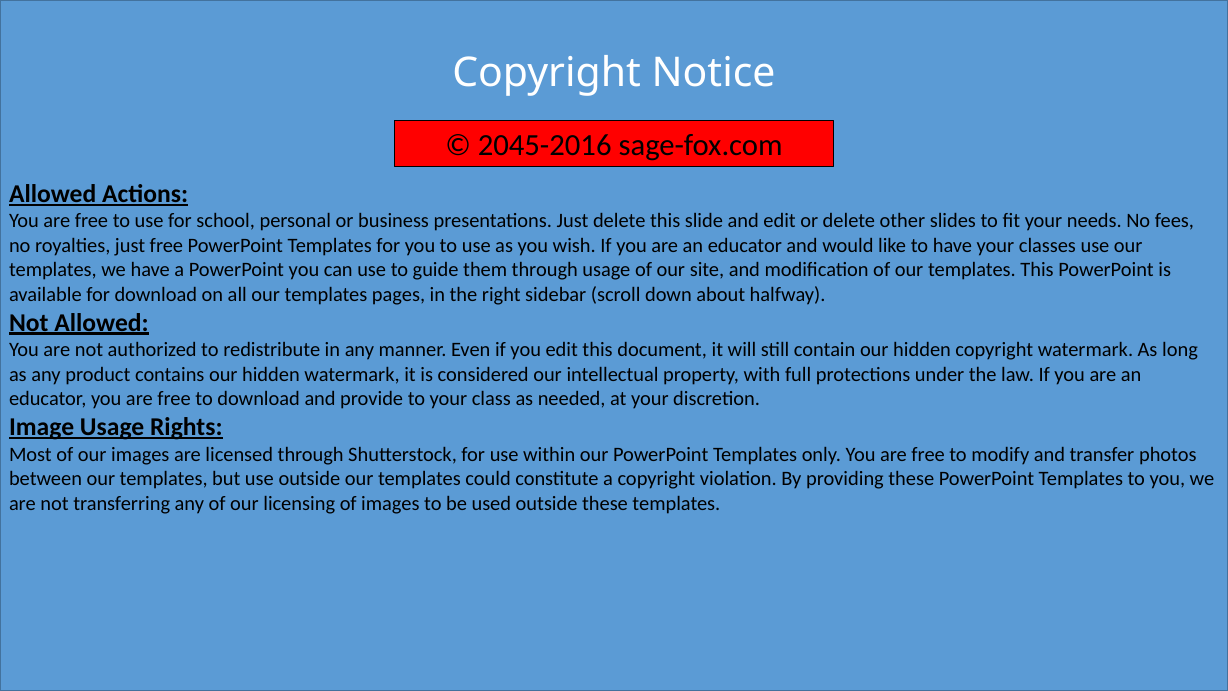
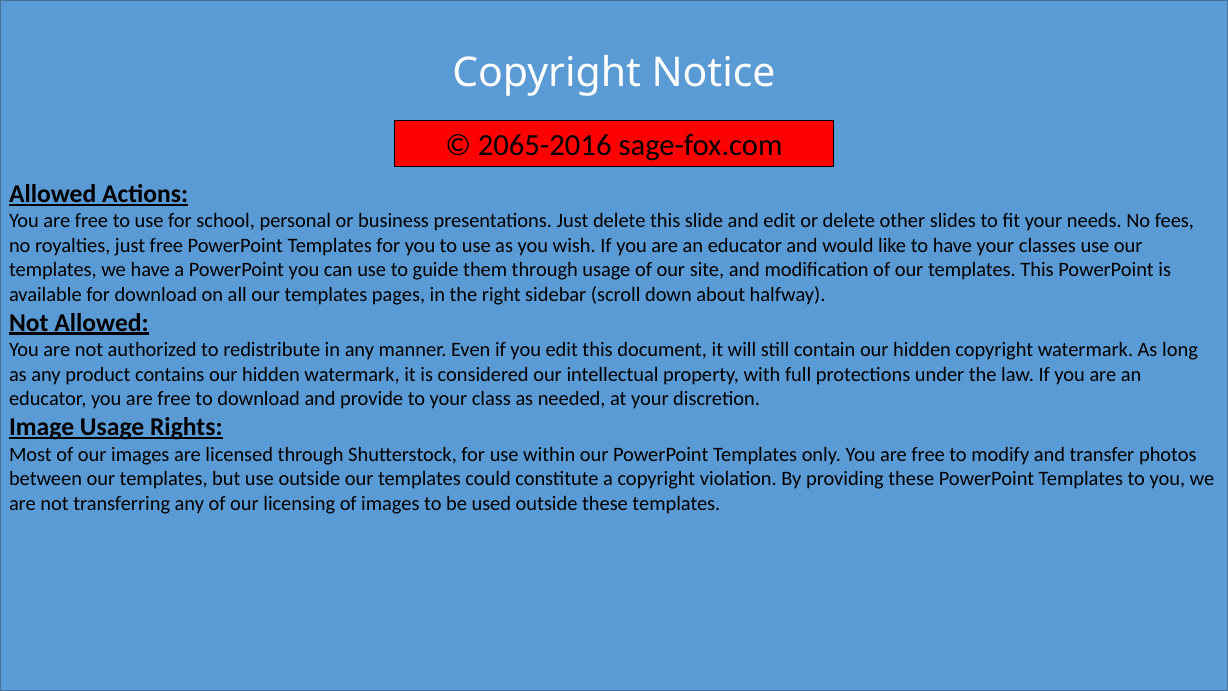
2045-2016: 2045-2016 -> 2065-2016
